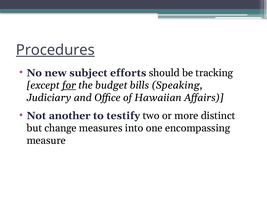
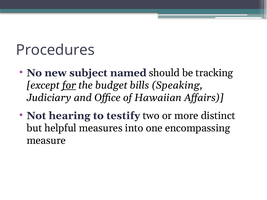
Procedures underline: present -> none
efforts: efforts -> named
another: another -> hearing
change: change -> helpful
